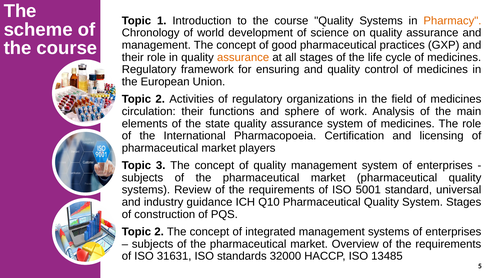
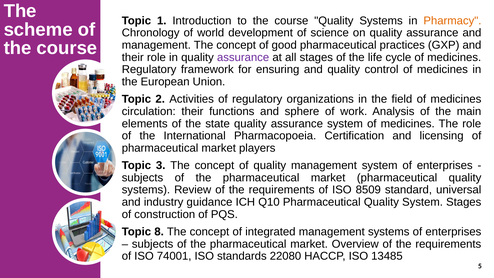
assurance at (243, 57) colour: orange -> purple
5001: 5001 -> 8509
2 at (159, 232): 2 -> 8
31631: 31631 -> 74001
32000: 32000 -> 22080
